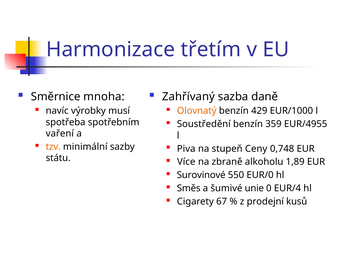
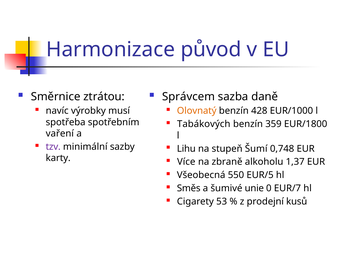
třetím: třetím -> původ
mnoha: mnoha -> ztrátou
Zahřívaný: Zahřívaný -> Správcem
429: 429 -> 428
Soustředění: Soustředění -> Tabákových
EUR/4955: EUR/4955 -> EUR/1800
tzv colour: orange -> purple
Piva: Piva -> Lihu
Ceny: Ceny -> Šumí
státu: státu -> karty
1,89: 1,89 -> 1,37
Surovinové: Surovinové -> Všeobecná
EUR/0: EUR/0 -> EUR/5
EUR/4: EUR/4 -> EUR/7
67: 67 -> 53
